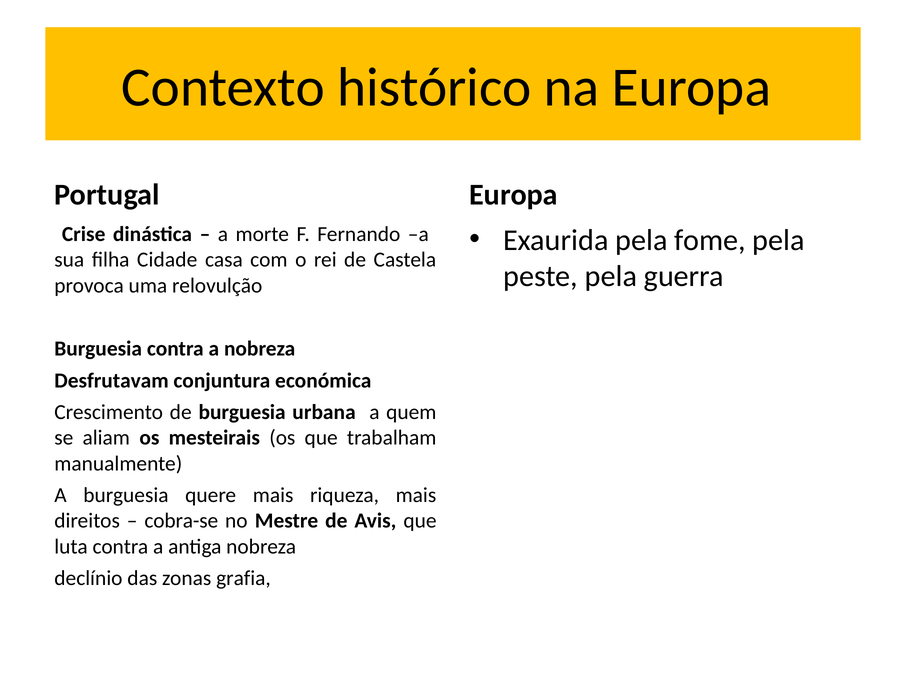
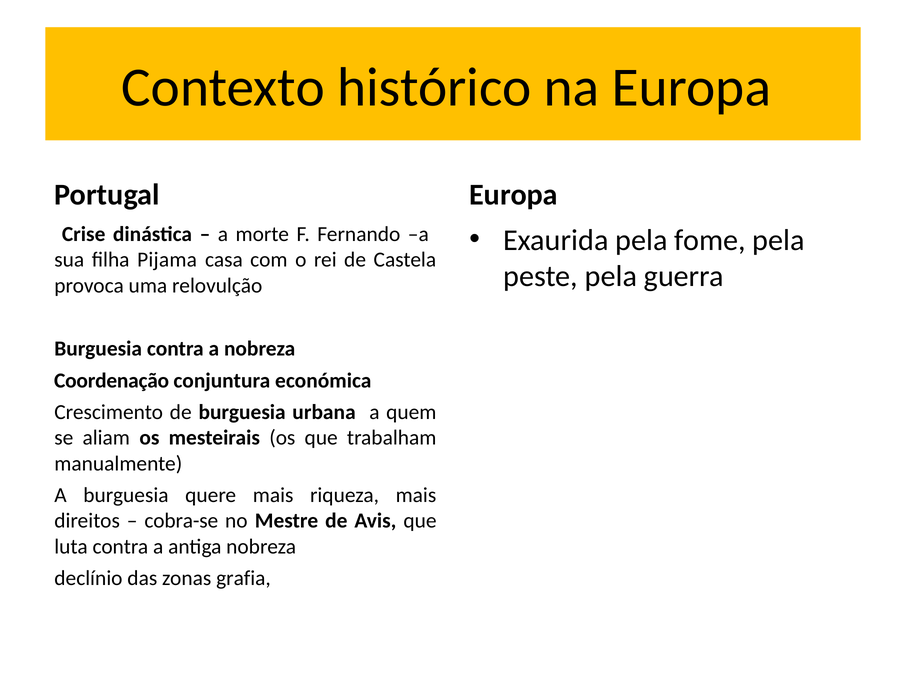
Cidade: Cidade -> Pijama
Desfrutavam: Desfrutavam -> Coordenação
